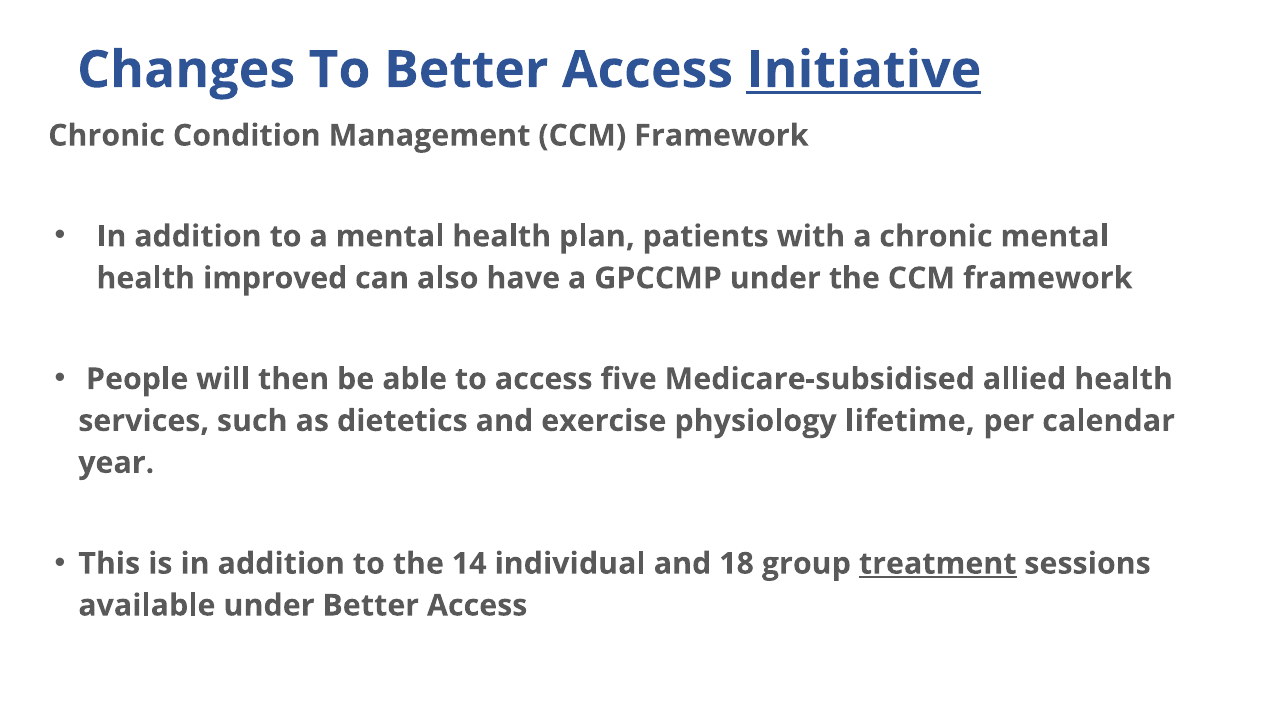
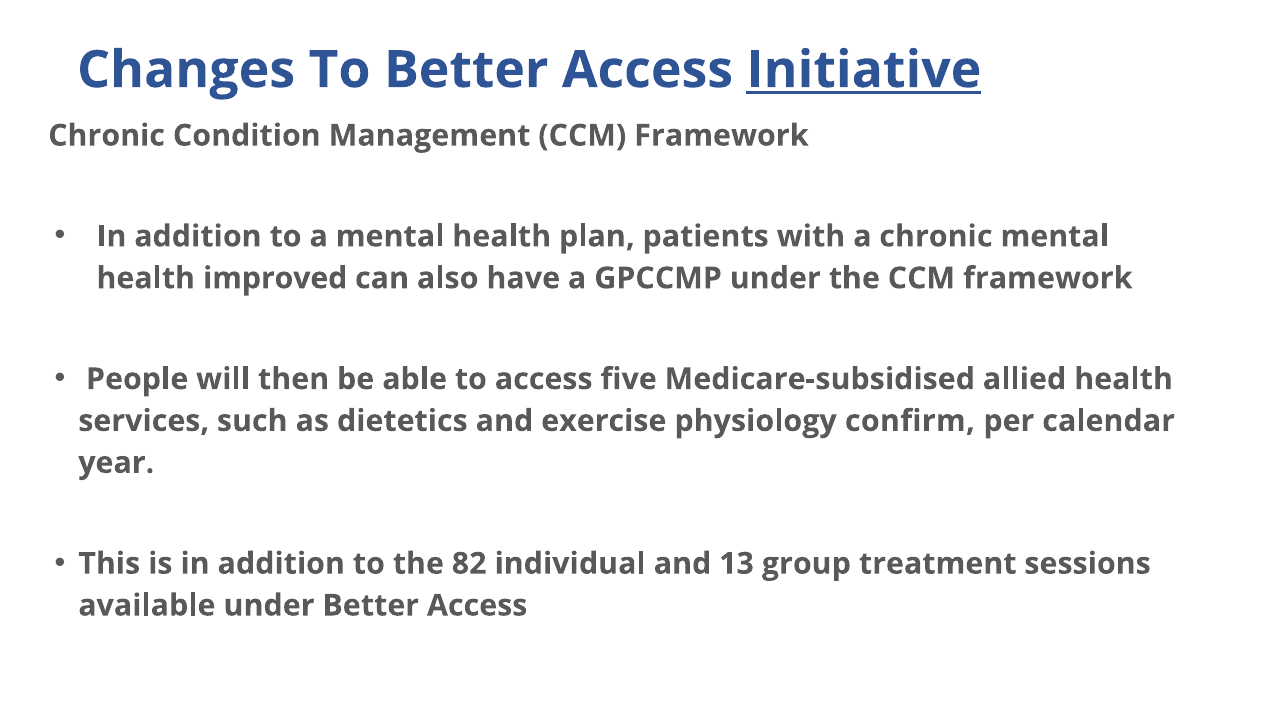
lifetime: lifetime -> confirm
14: 14 -> 82
18: 18 -> 13
treatment underline: present -> none
